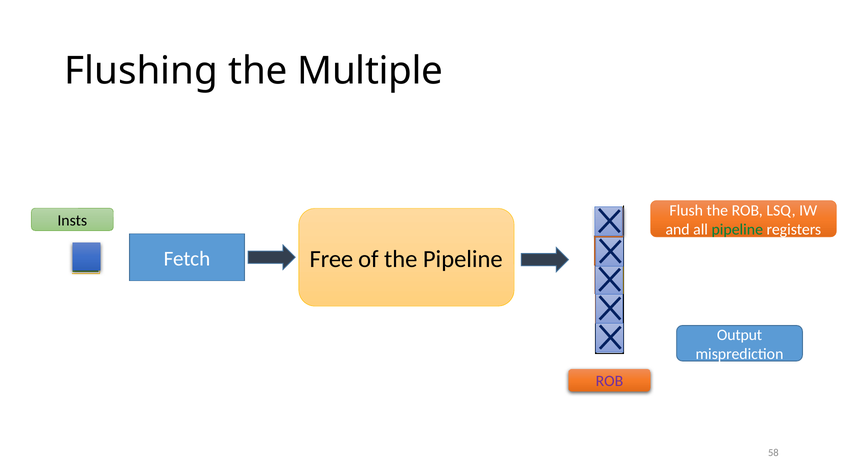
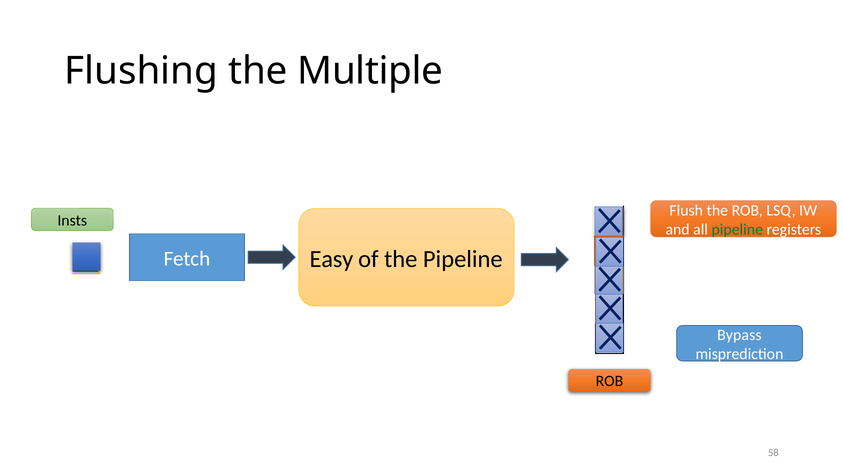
Free: Free -> Easy
Output: Output -> Bypass
ROB at (609, 381) colour: purple -> black
